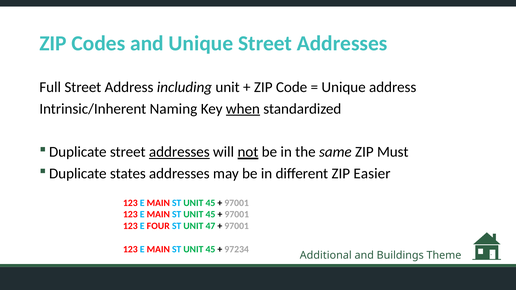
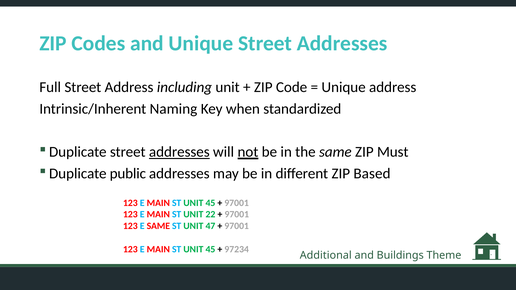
when underline: present -> none
states: states -> public
Easier: Easier -> Based
45 at (210, 215): 45 -> 22
E FOUR: FOUR -> SAME
